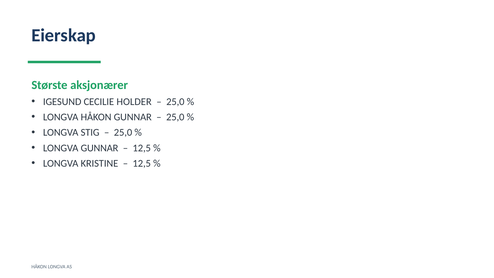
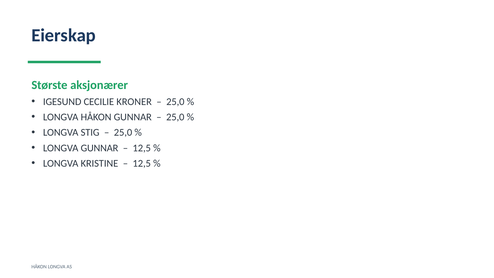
HOLDER: HOLDER -> KRONER
